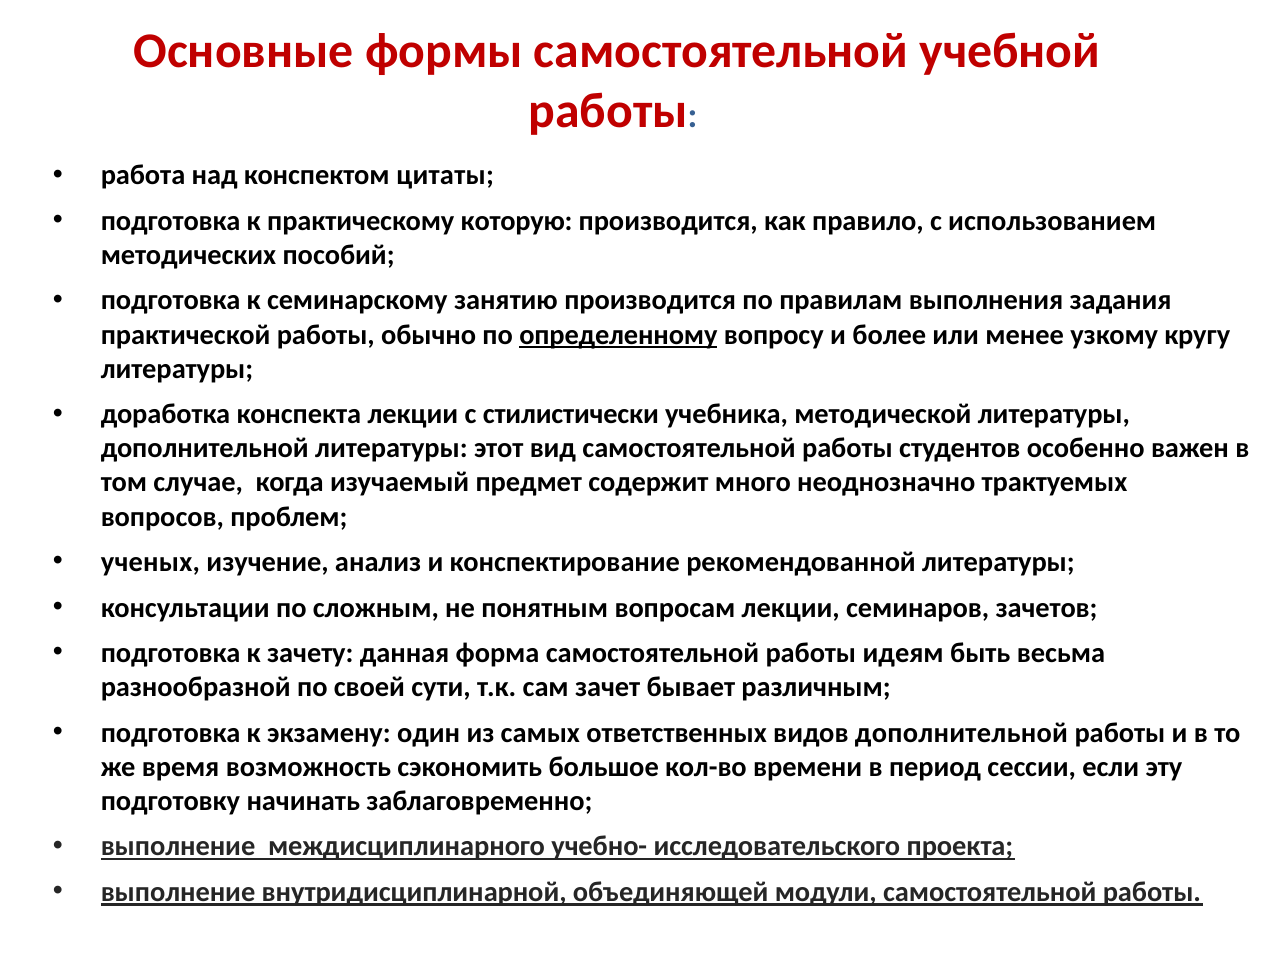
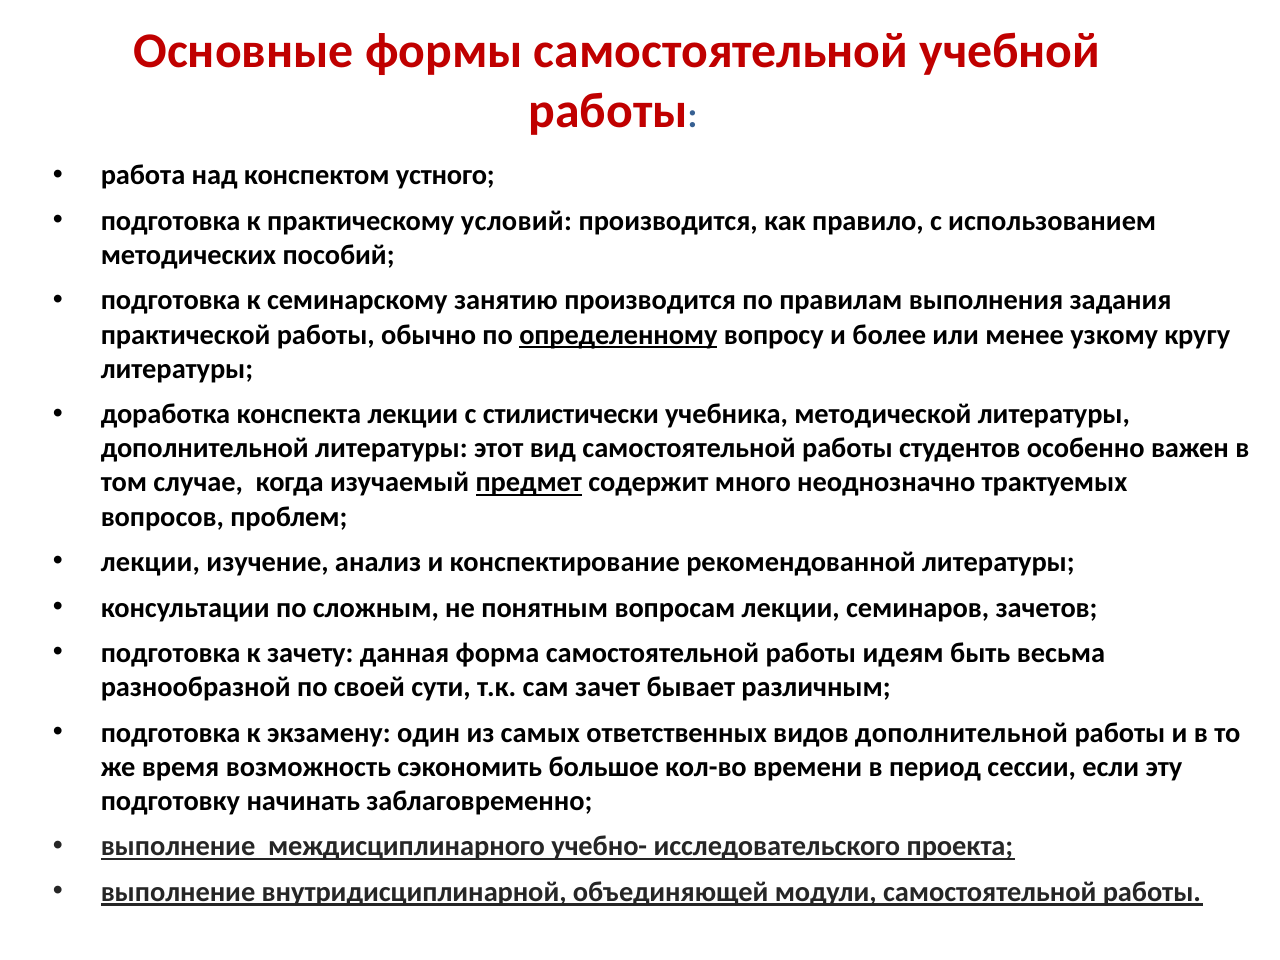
цитаты: цитаты -> устного
которую: которую -> условий
предмет underline: none -> present
ученых at (150, 562): ученых -> лекции
